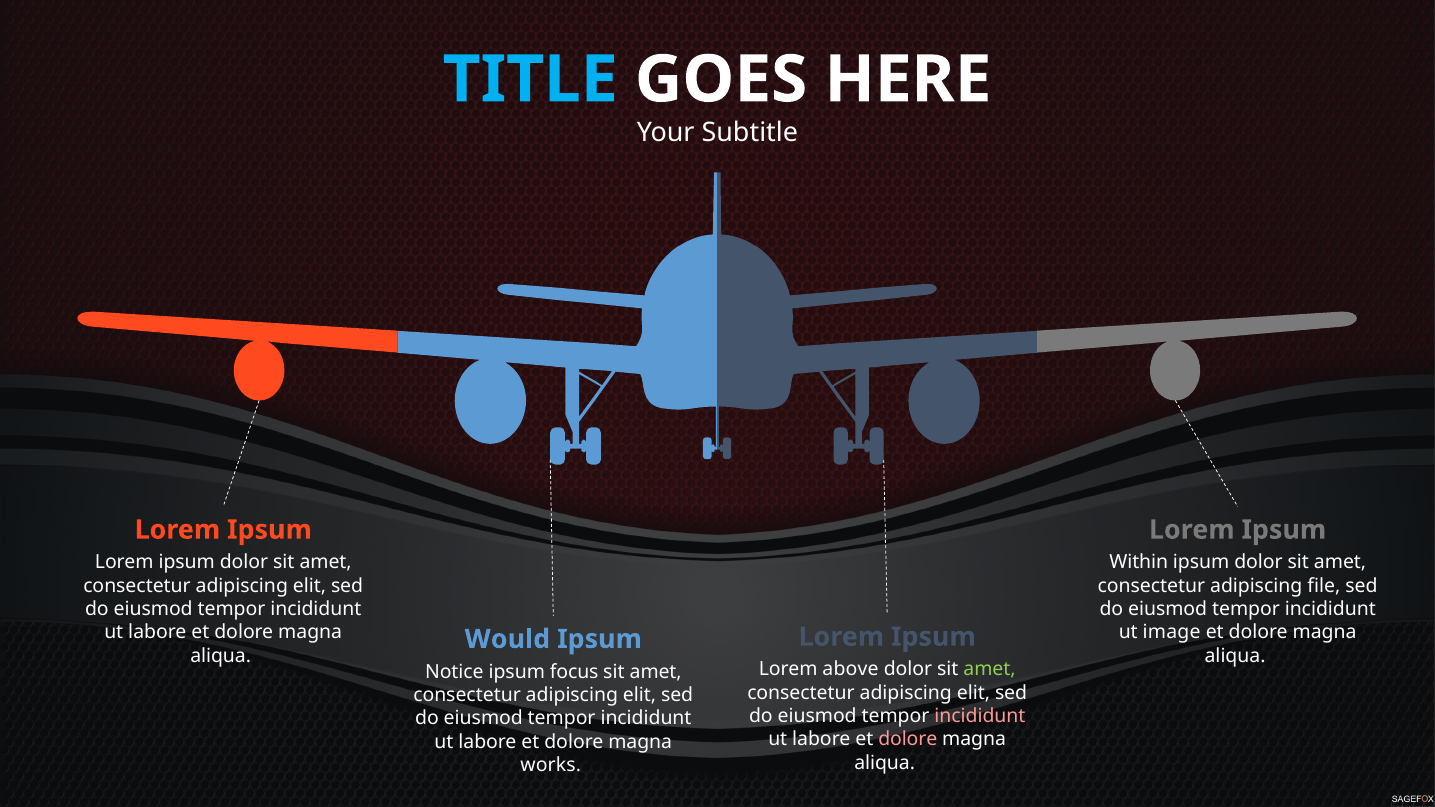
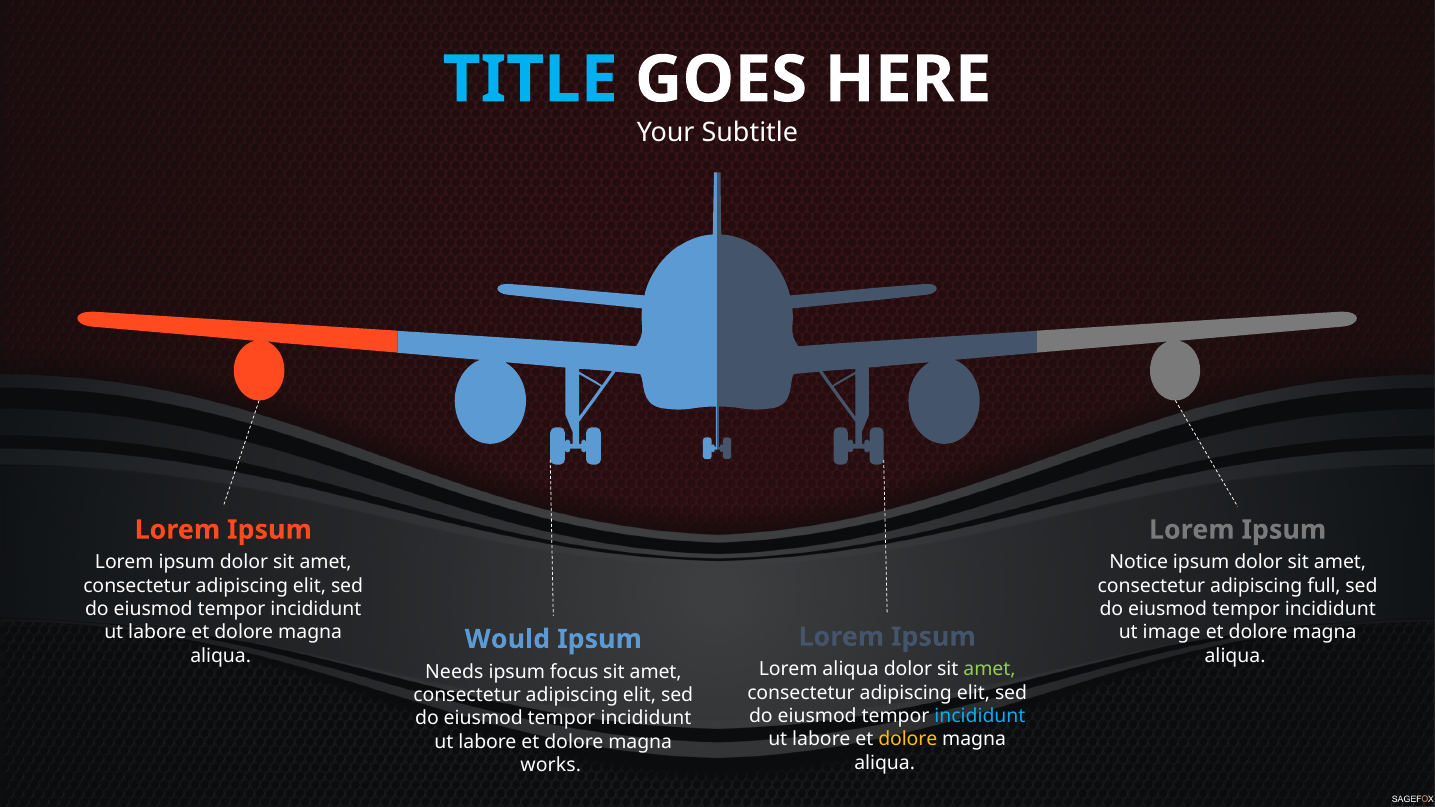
Within: Within -> Notice
file: file -> full
Lorem above: above -> aliqua
Notice: Notice -> Needs
incididunt at (980, 716) colour: pink -> light blue
dolore at (908, 740) colour: pink -> yellow
